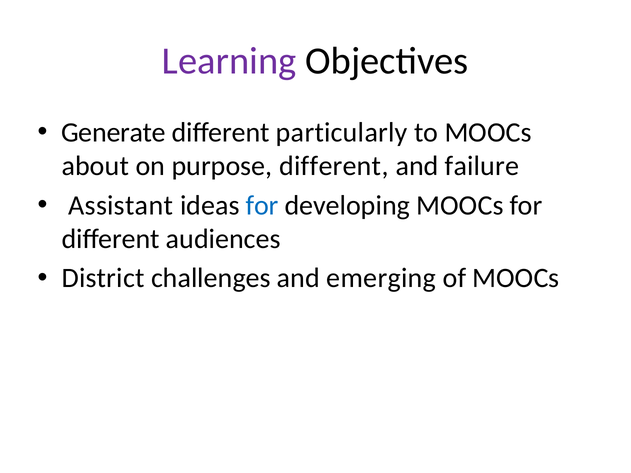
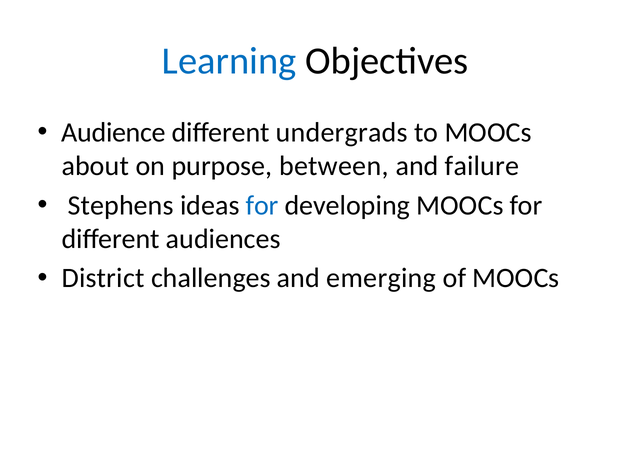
Learning colour: purple -> blue
Generate: Generate -> Audience
particularly: particularly -> undergrads
purpose different: different -> between
Assistant: Assistant -> Stephens
